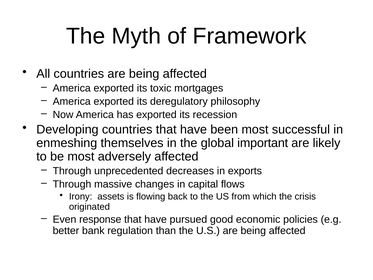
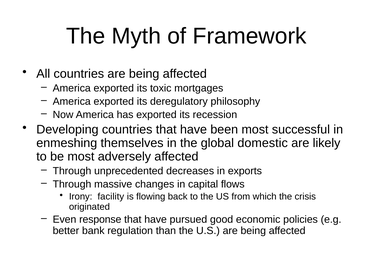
important: important -> domestic
assets: assets -> facility
